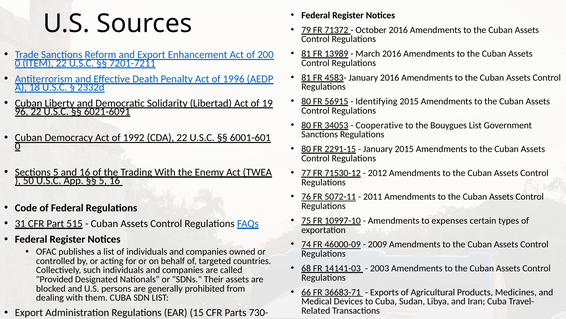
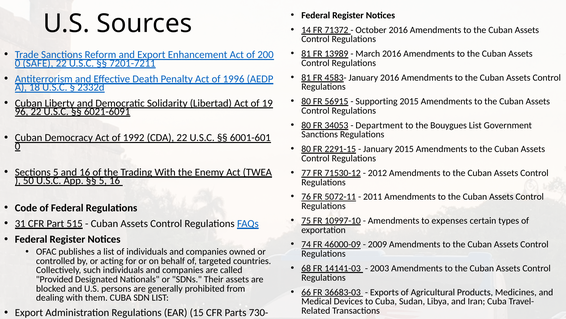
79: 79 -> 14
ITEM: ITEM -> SAFE
Identifying: Identifying -> Supporting
Cooperative: Cooperative -> Department
36683-71: 36683-71 -> 36683-03
